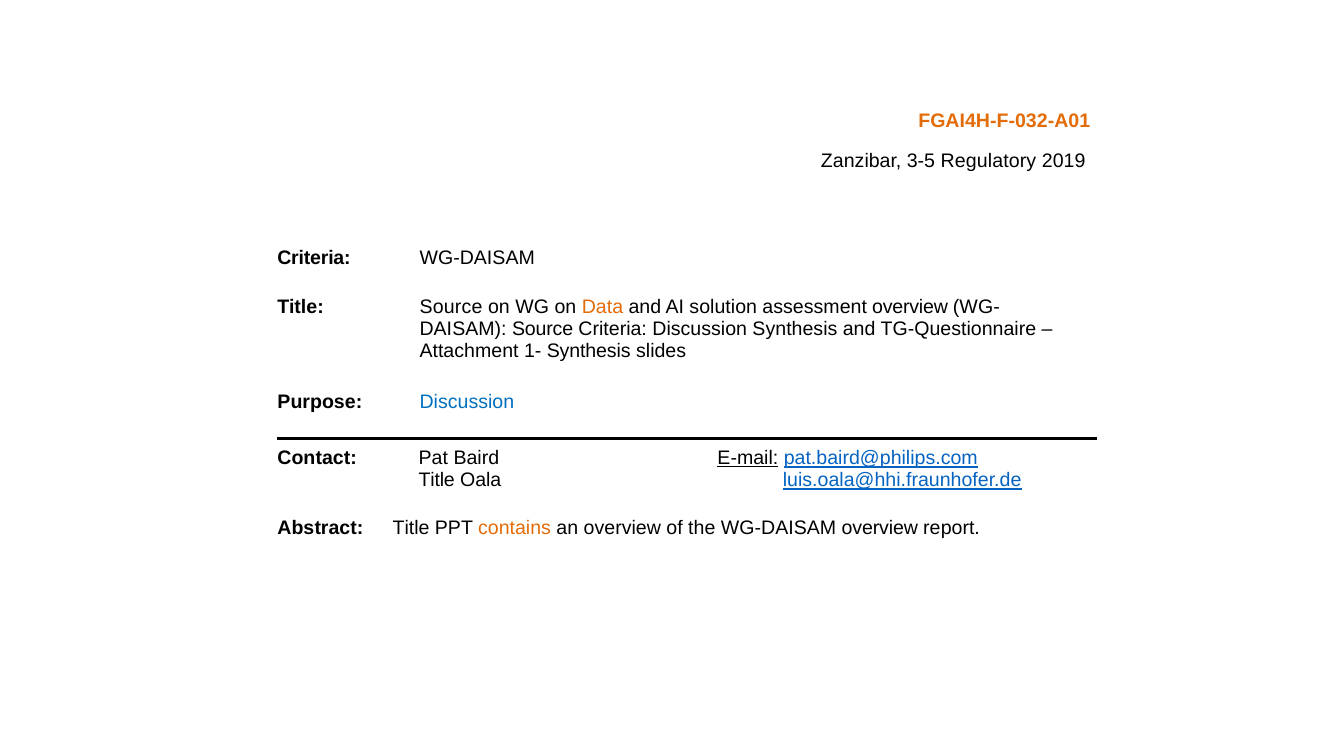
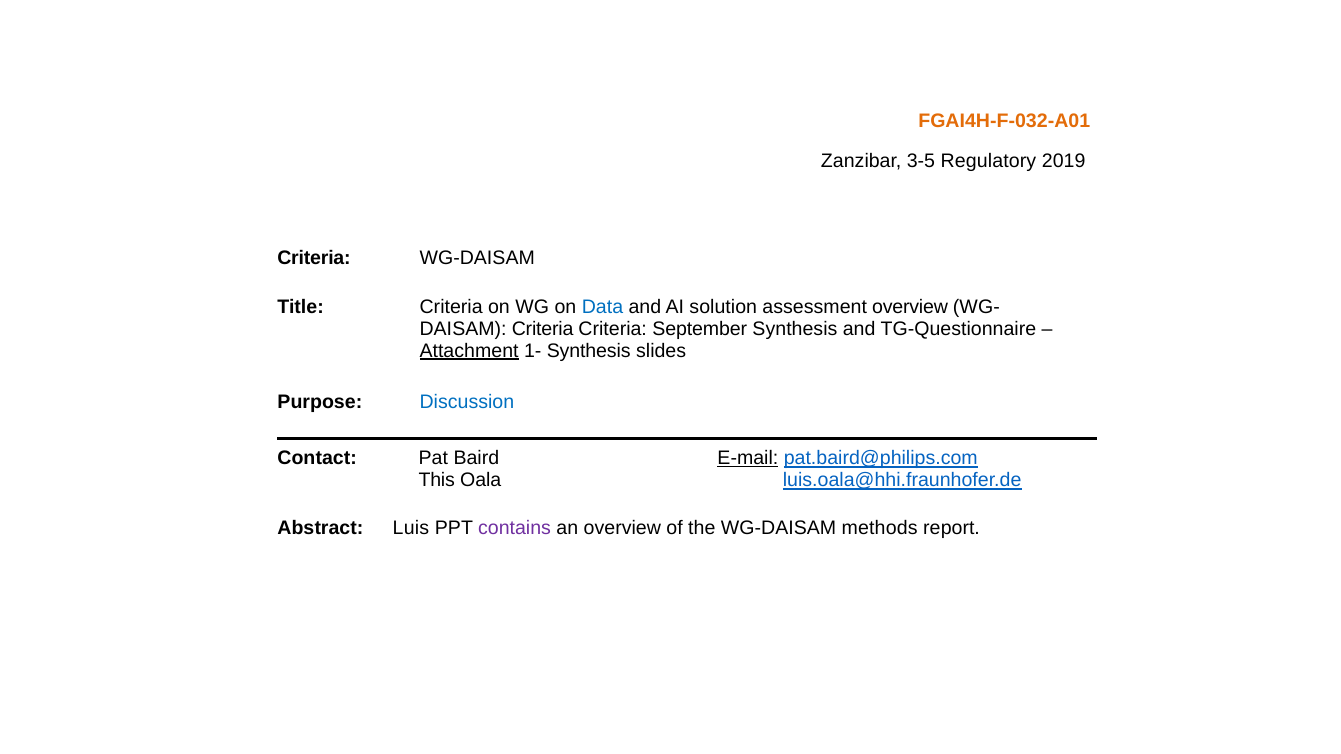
Title Source: Source -> Criteria
Data colour: orange -> blue
Source at (543, 329): Source -> Criteria
Criteria Discussion: Discussion -> September
Attachment underline: none -> present
Title at (437, 480): Title -> This
Abstract Title: Title -> Luis
contains colour: orange -> purple
WG-DAISAM overview: overview -> methods
